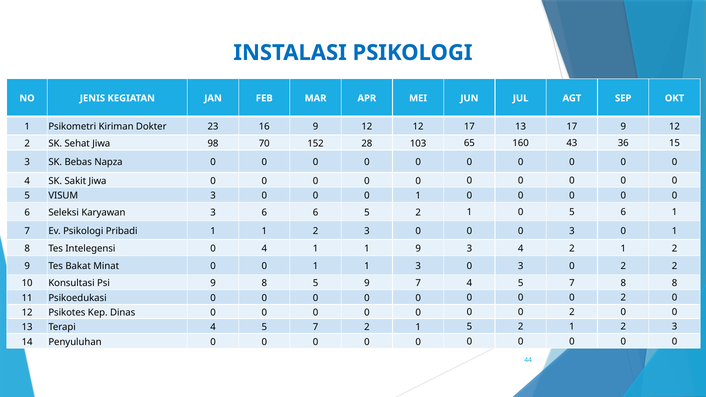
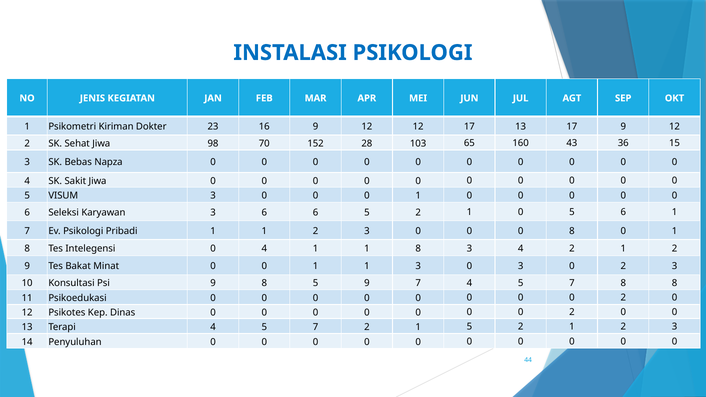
0 0 3: 3 -> 8
1 1 9: 9 -> 8
0 2 2: 2 -> 3
